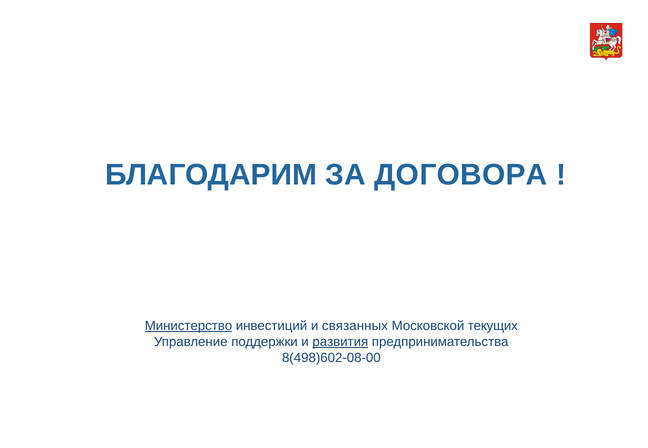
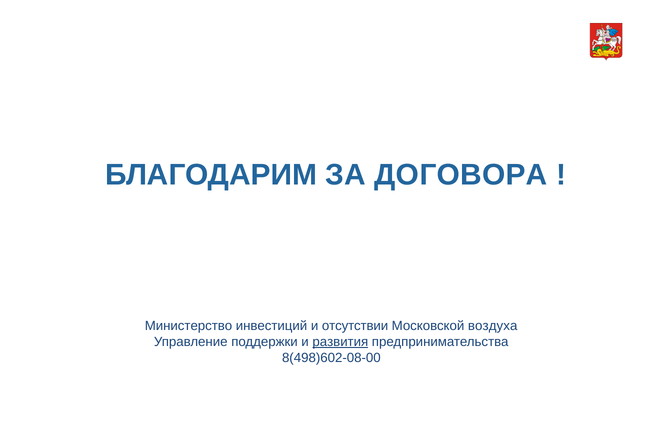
Министерство underline: present -> none
связанных: связанных -> отсутствии
текущих: текущих -> воздуха
